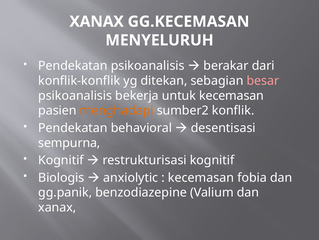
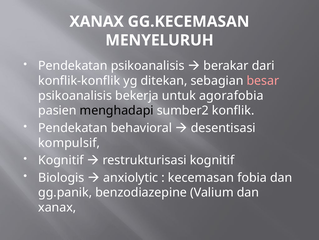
untuk kecemasan: kecemasan -> agorafobia
menghadapi colour: orange -> black
sempurna: sempurna -> kompulsif
